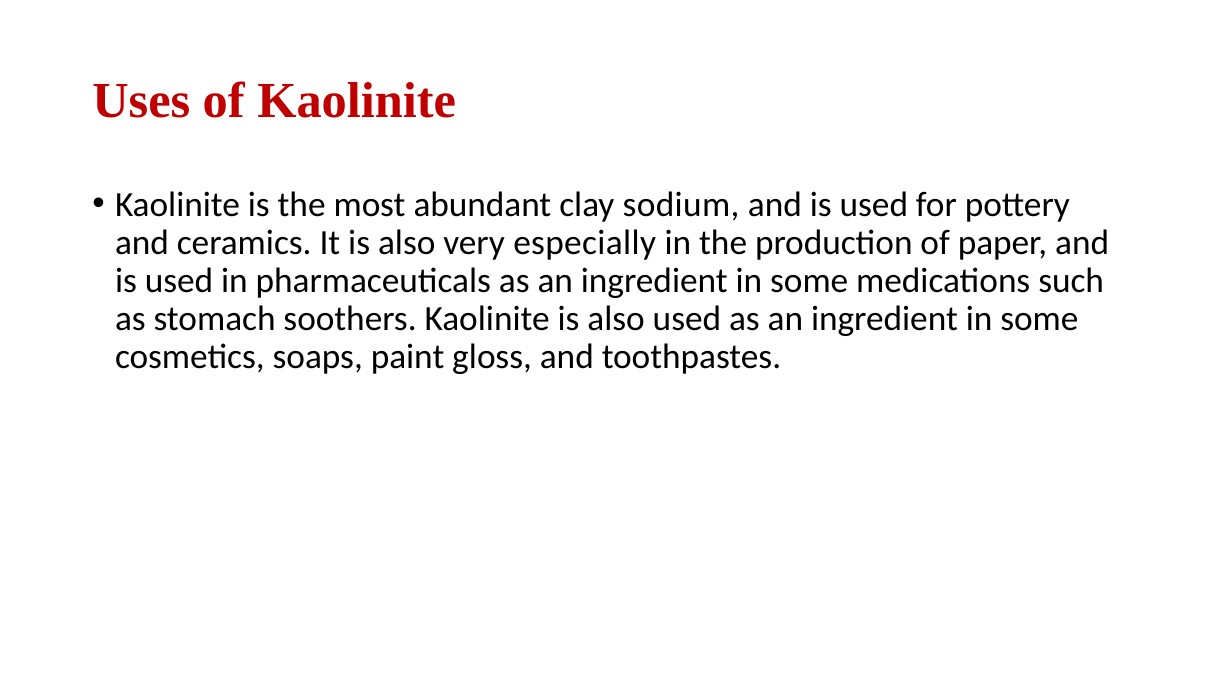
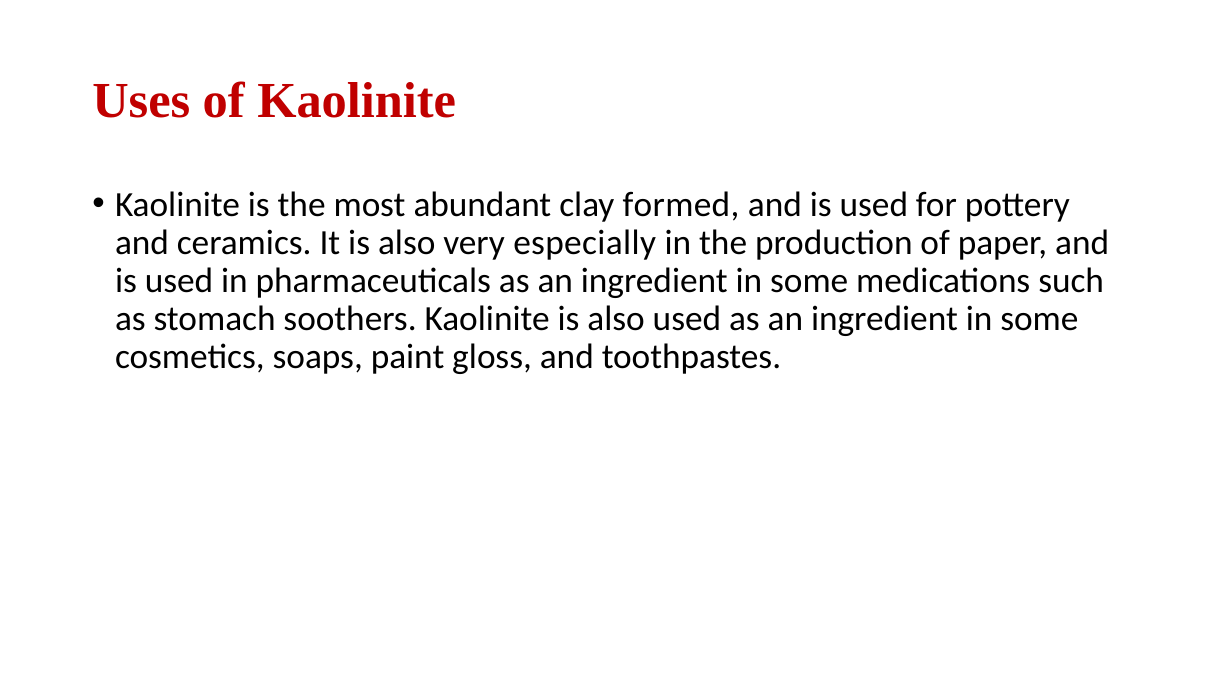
sodium: sodium -> formed
